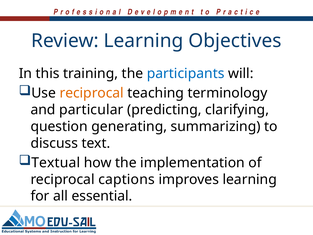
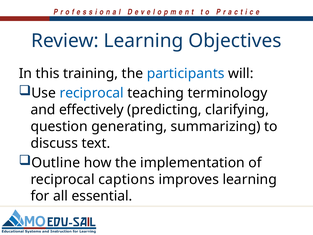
reciprocal at (92, 93) colour: orange -> blue
particular: particular -> effectively
Textual: Textual -> Outline
